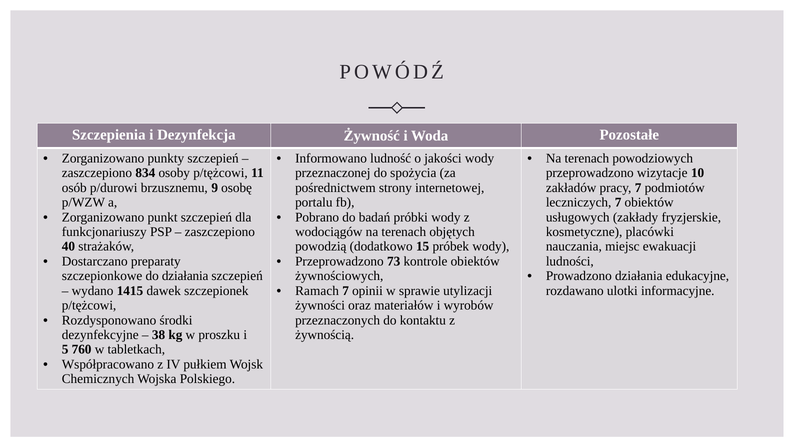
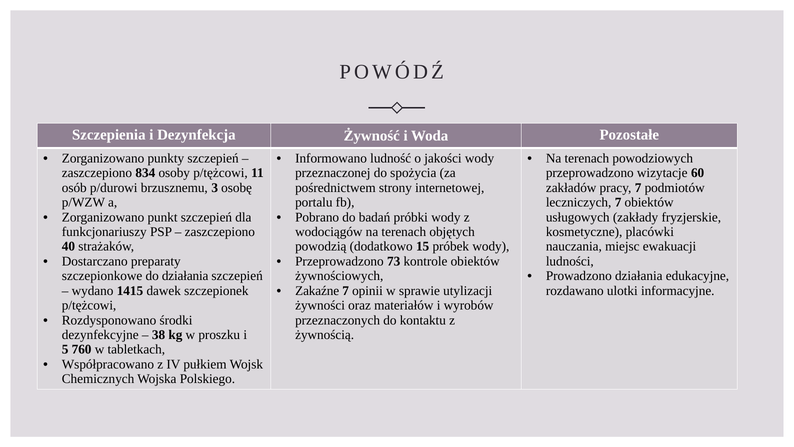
10: 10 -> 60
9: 9 -> 3
Ramach: Ramach -> Zakaźne
